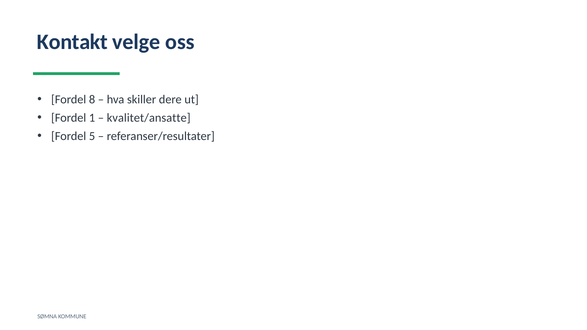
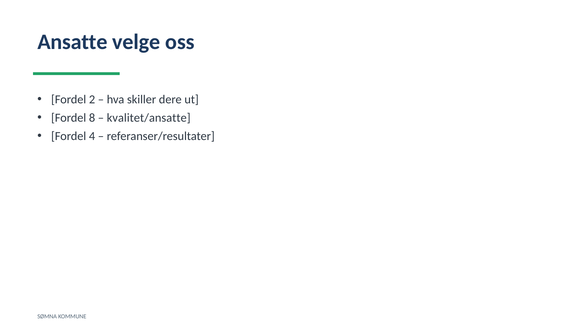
Kontakt: Kontakt -> Ansatte
8: 8 -> 2
1: 1 -> 8
5: 5 -> 4
